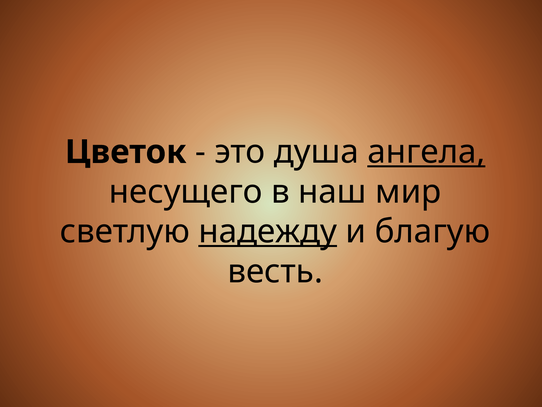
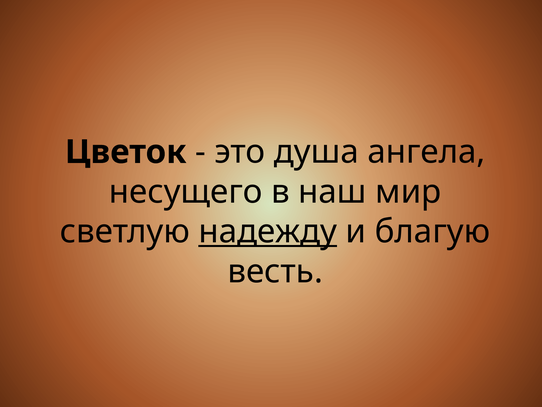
ангела underline: present -> none
